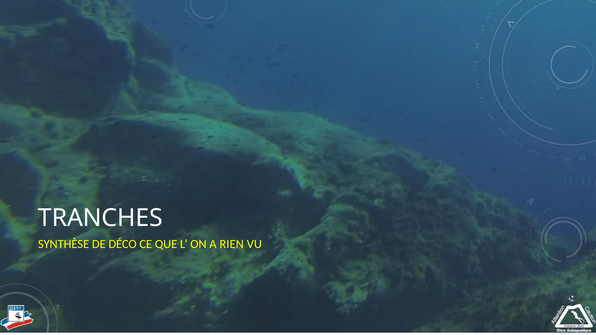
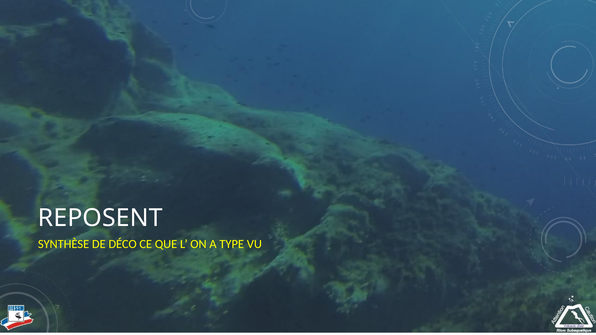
TRANCHES: TRANCHES -> REPOSENT
RIEN: RIEN -> TYPE
